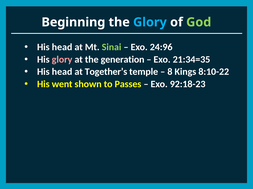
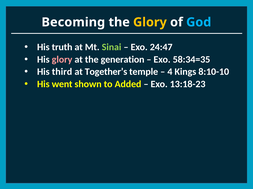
Beginning: Beginning -> Becoming
Glory at (150, 22) colour: light blue -> yellow
God colour: light green -> light blue
head at (62, 47): head -> truth
24:96: 24:96 -> 24:47
21:34=35: 21:34=35 -> 58:34=35
head at (62, 72): head -> third
8: 8 -> 4
8:10-22: 8:10-22 -> 8:10-10
Passes: Passes -> Added
92:18-23: 92:18-23 -> 13:18-23
